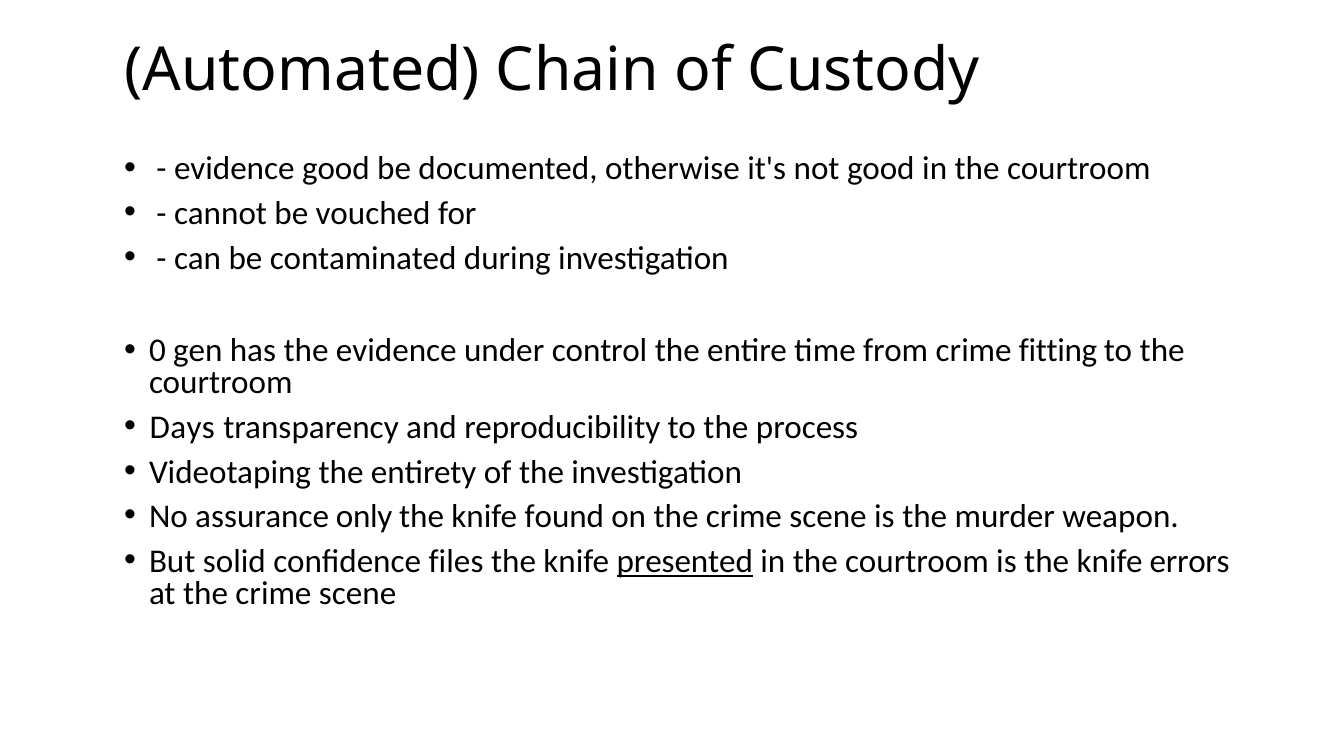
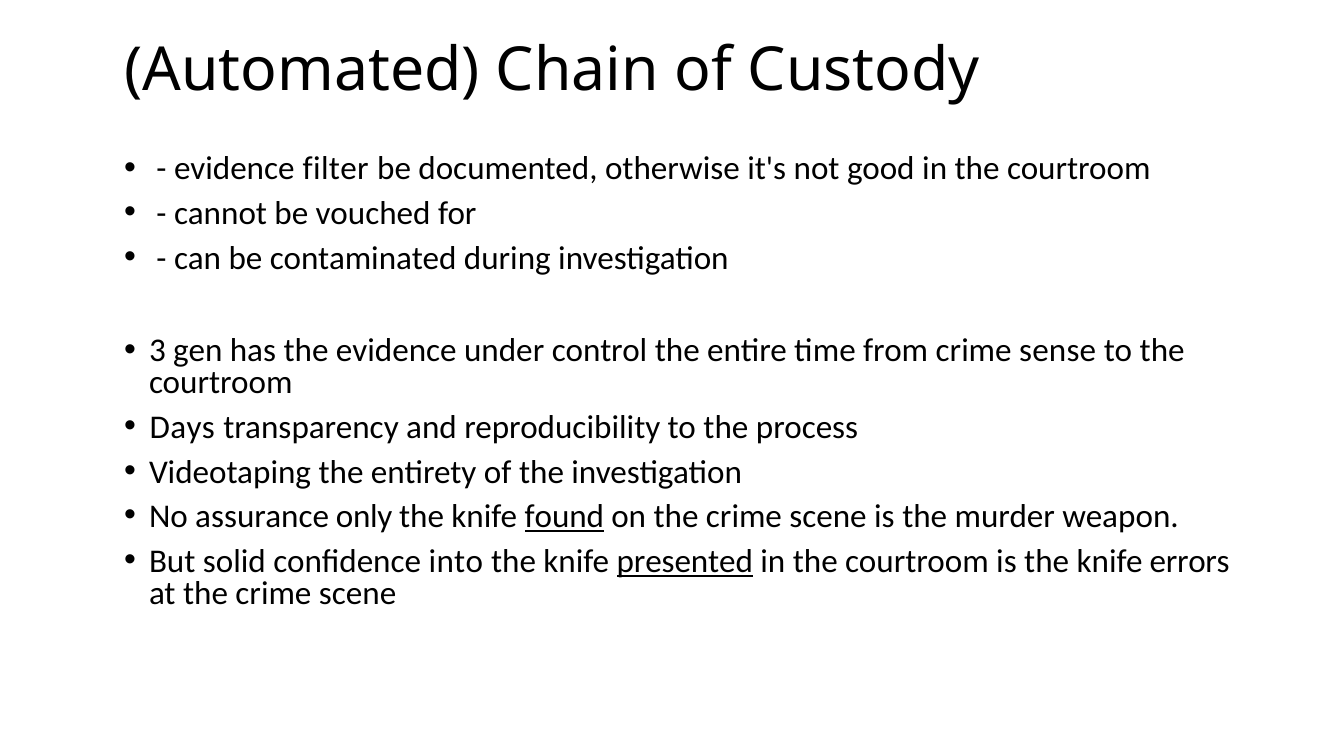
evidence good: good -> filter
0: 0 -> 3
fitting: fitting -> sense
found underline: none -> present
files: files -> into
